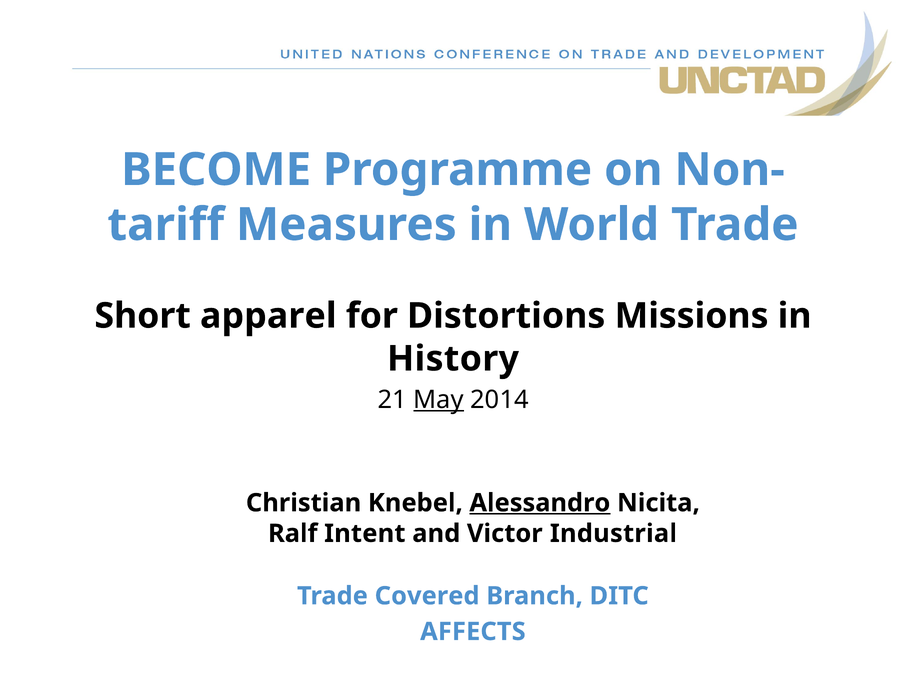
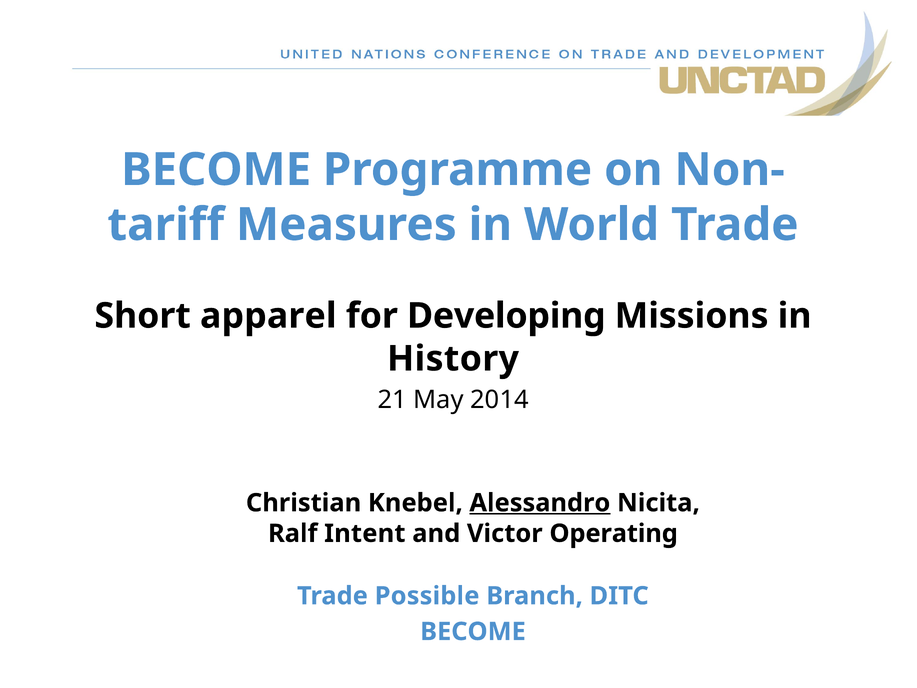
Distortions: Distortions -> Developing
May underline: present -> none
Industrial: Industrial -> Operating
Covered: Covered -> Possible
AFFECTS at (473, 631): AFFECTS -> BECOME
